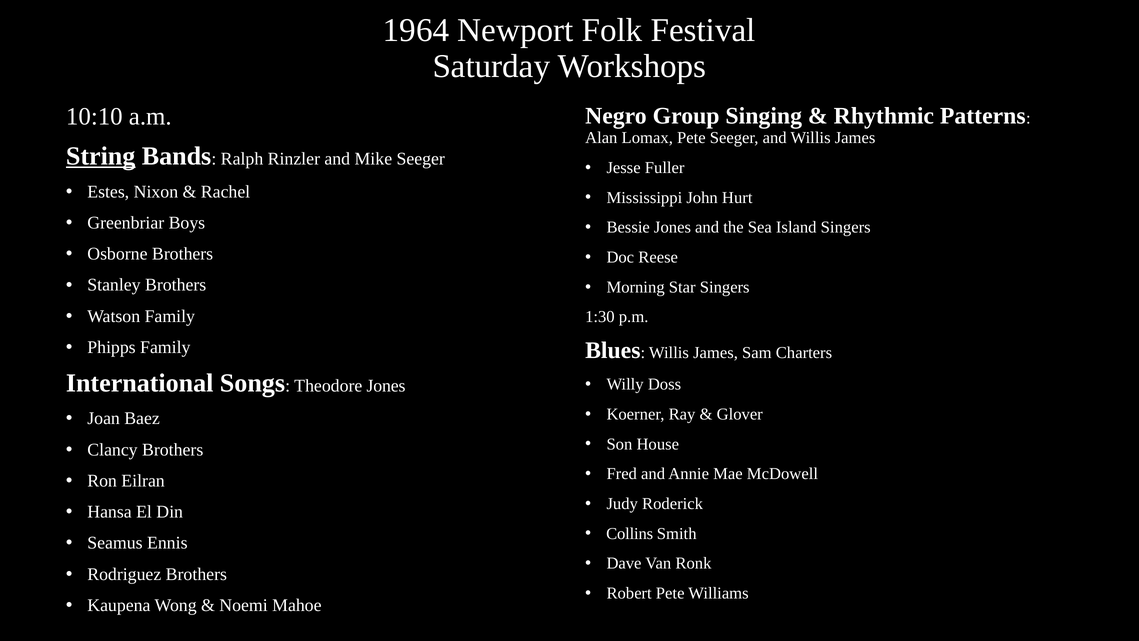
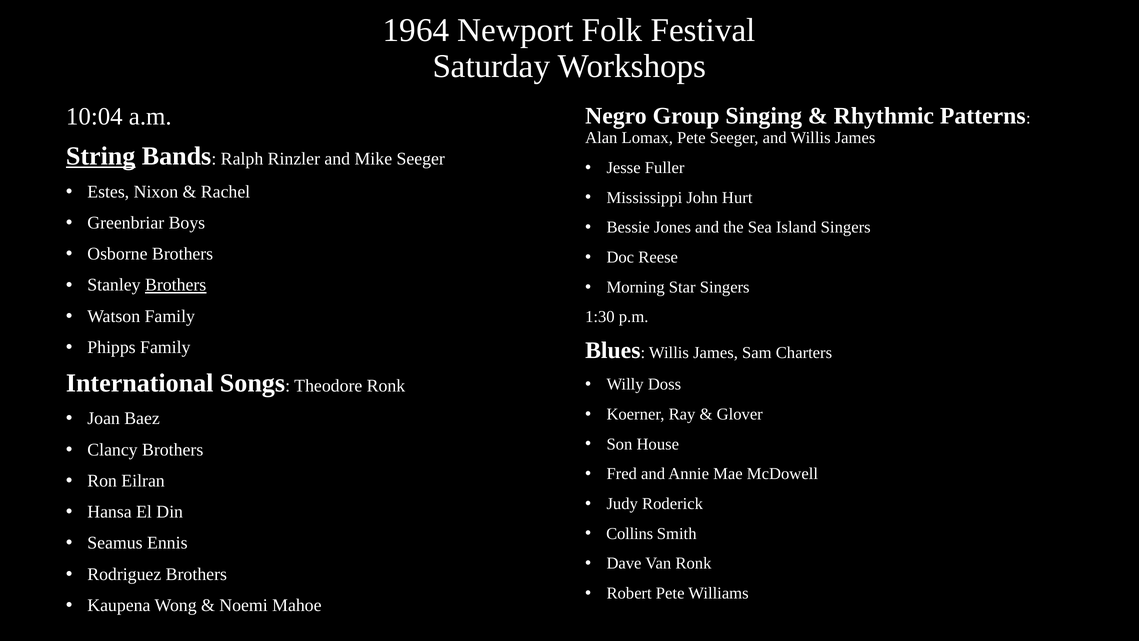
10:10: 10:10 -> 10:04
Brothers at (176, 285) underline: none -> present
Theodore Jones: Jones -> Ronk
